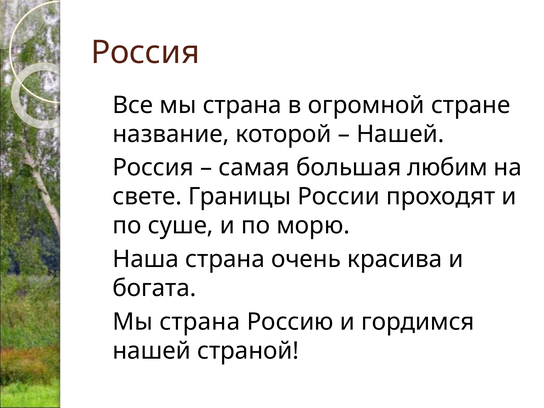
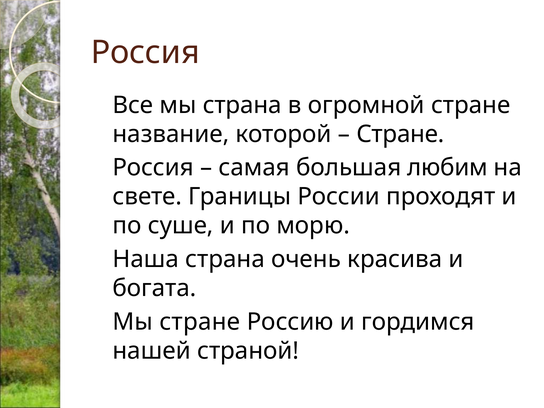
Нашей at (400, 134): Нашей -> Стране
страна at (200, 322): страна -> стране
